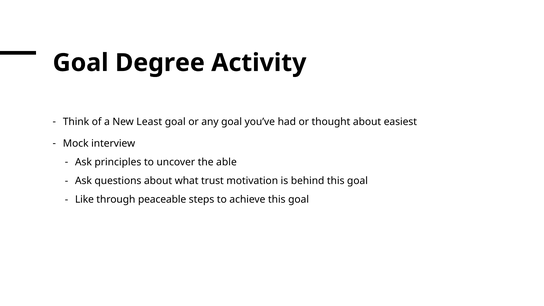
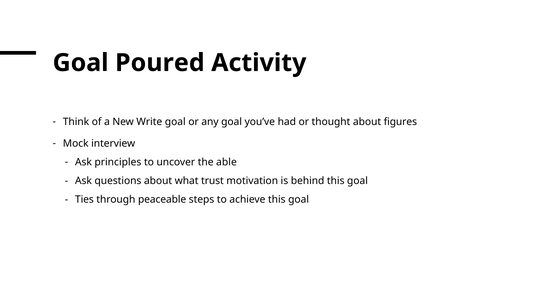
Degree: Degree -> Poured
Least: Least -> Write
easiest: easiest -> figures
Like: Like -> Ties
